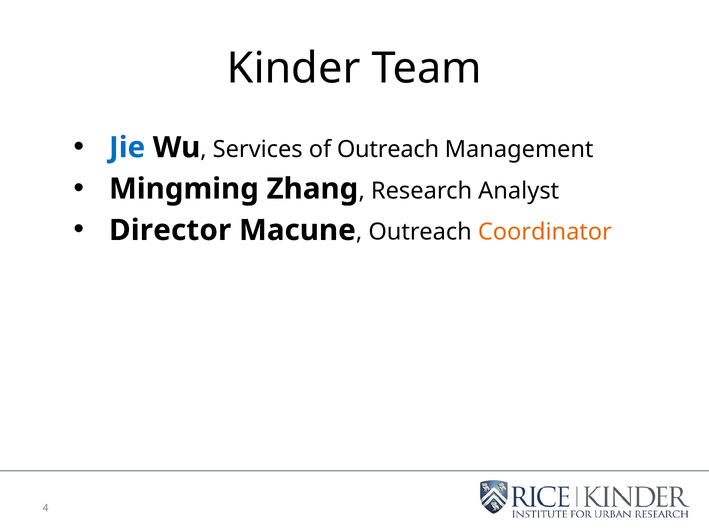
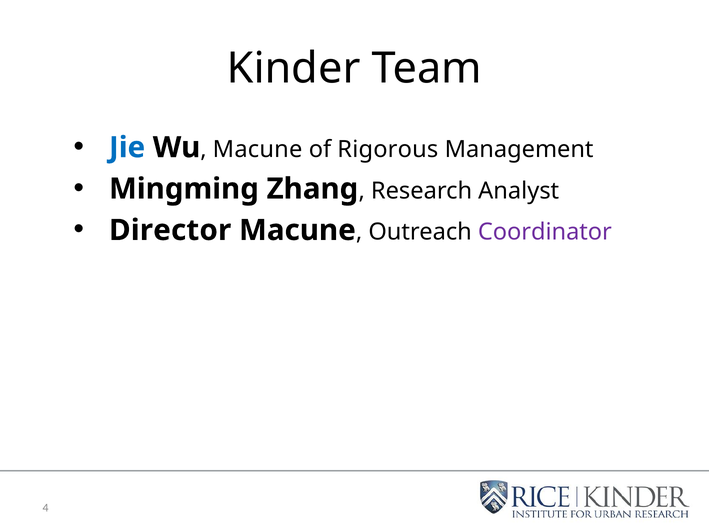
Wu Services: Services -> Macune
of Outreach: Outreach -> Rigorous
Coordinator colour: orange -> purple
